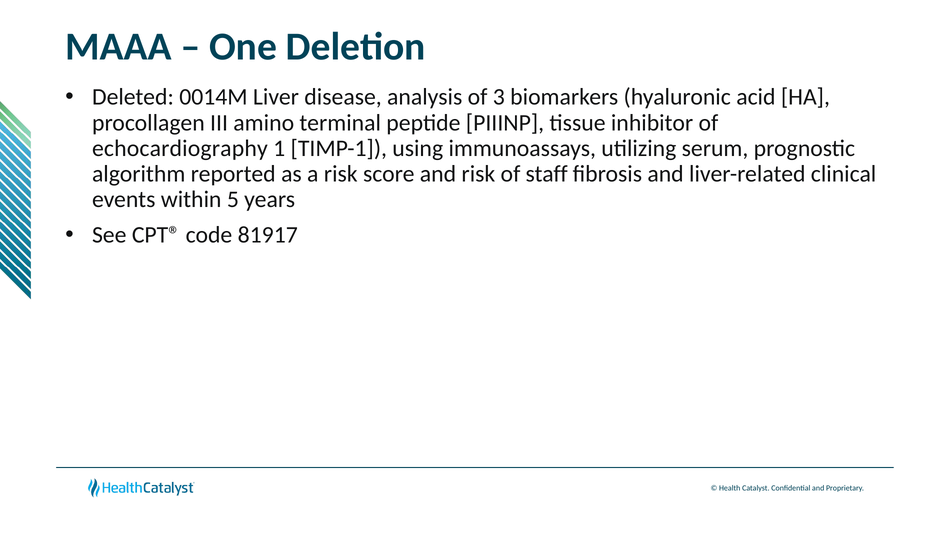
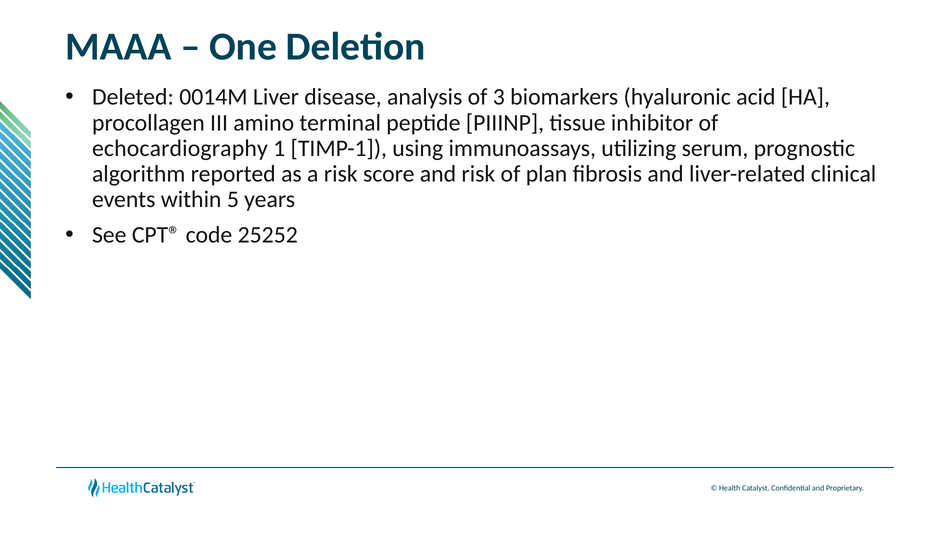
staff: staff -> plan
81917: 81917 -> 25252
